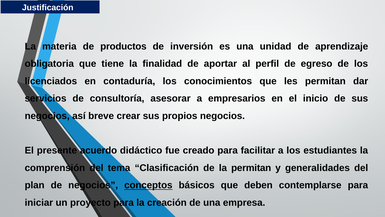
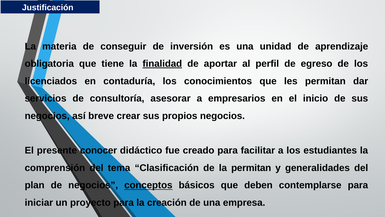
productos: productos -> conseguir
finalidad underline: none -> present
acuerdo: acuerdo -> conocer
